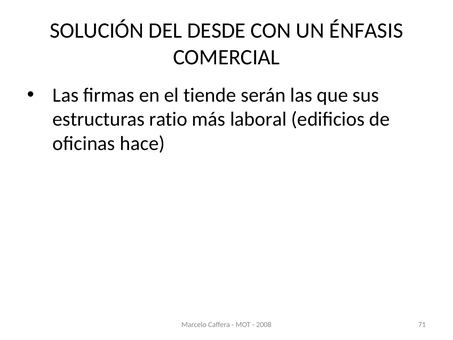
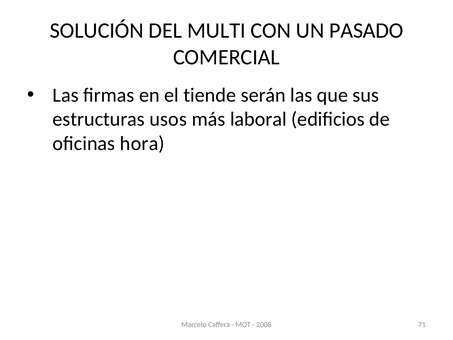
DESDE: DESDE -> MULTI
ÉNFASIS: ÉNFASIS -> PASADO
ratio: ratio -> usos
hace: hace -> hora
